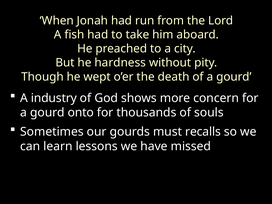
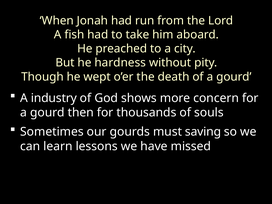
onto: onto -> then
recalls: recalls -> saving
